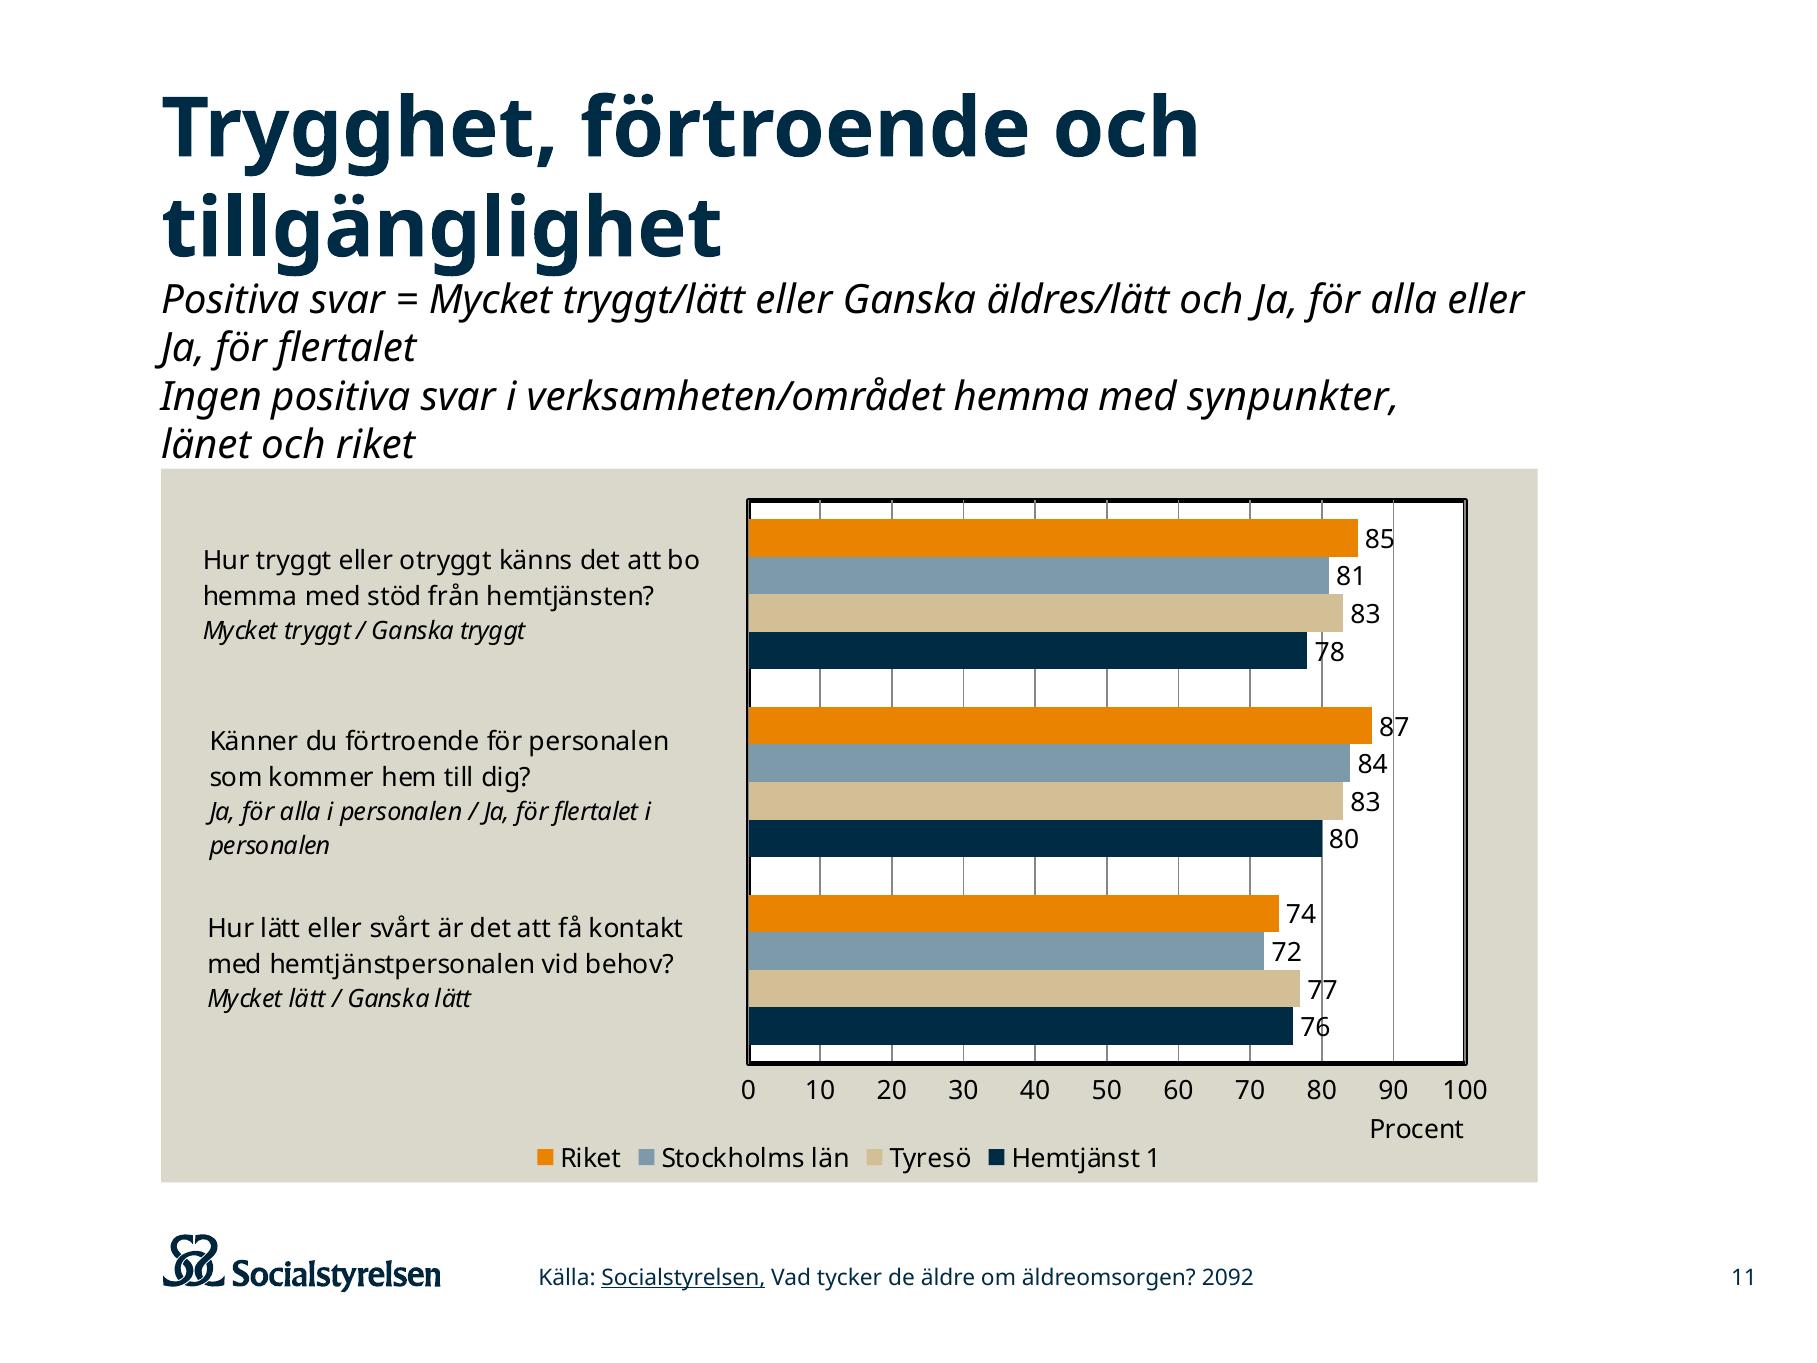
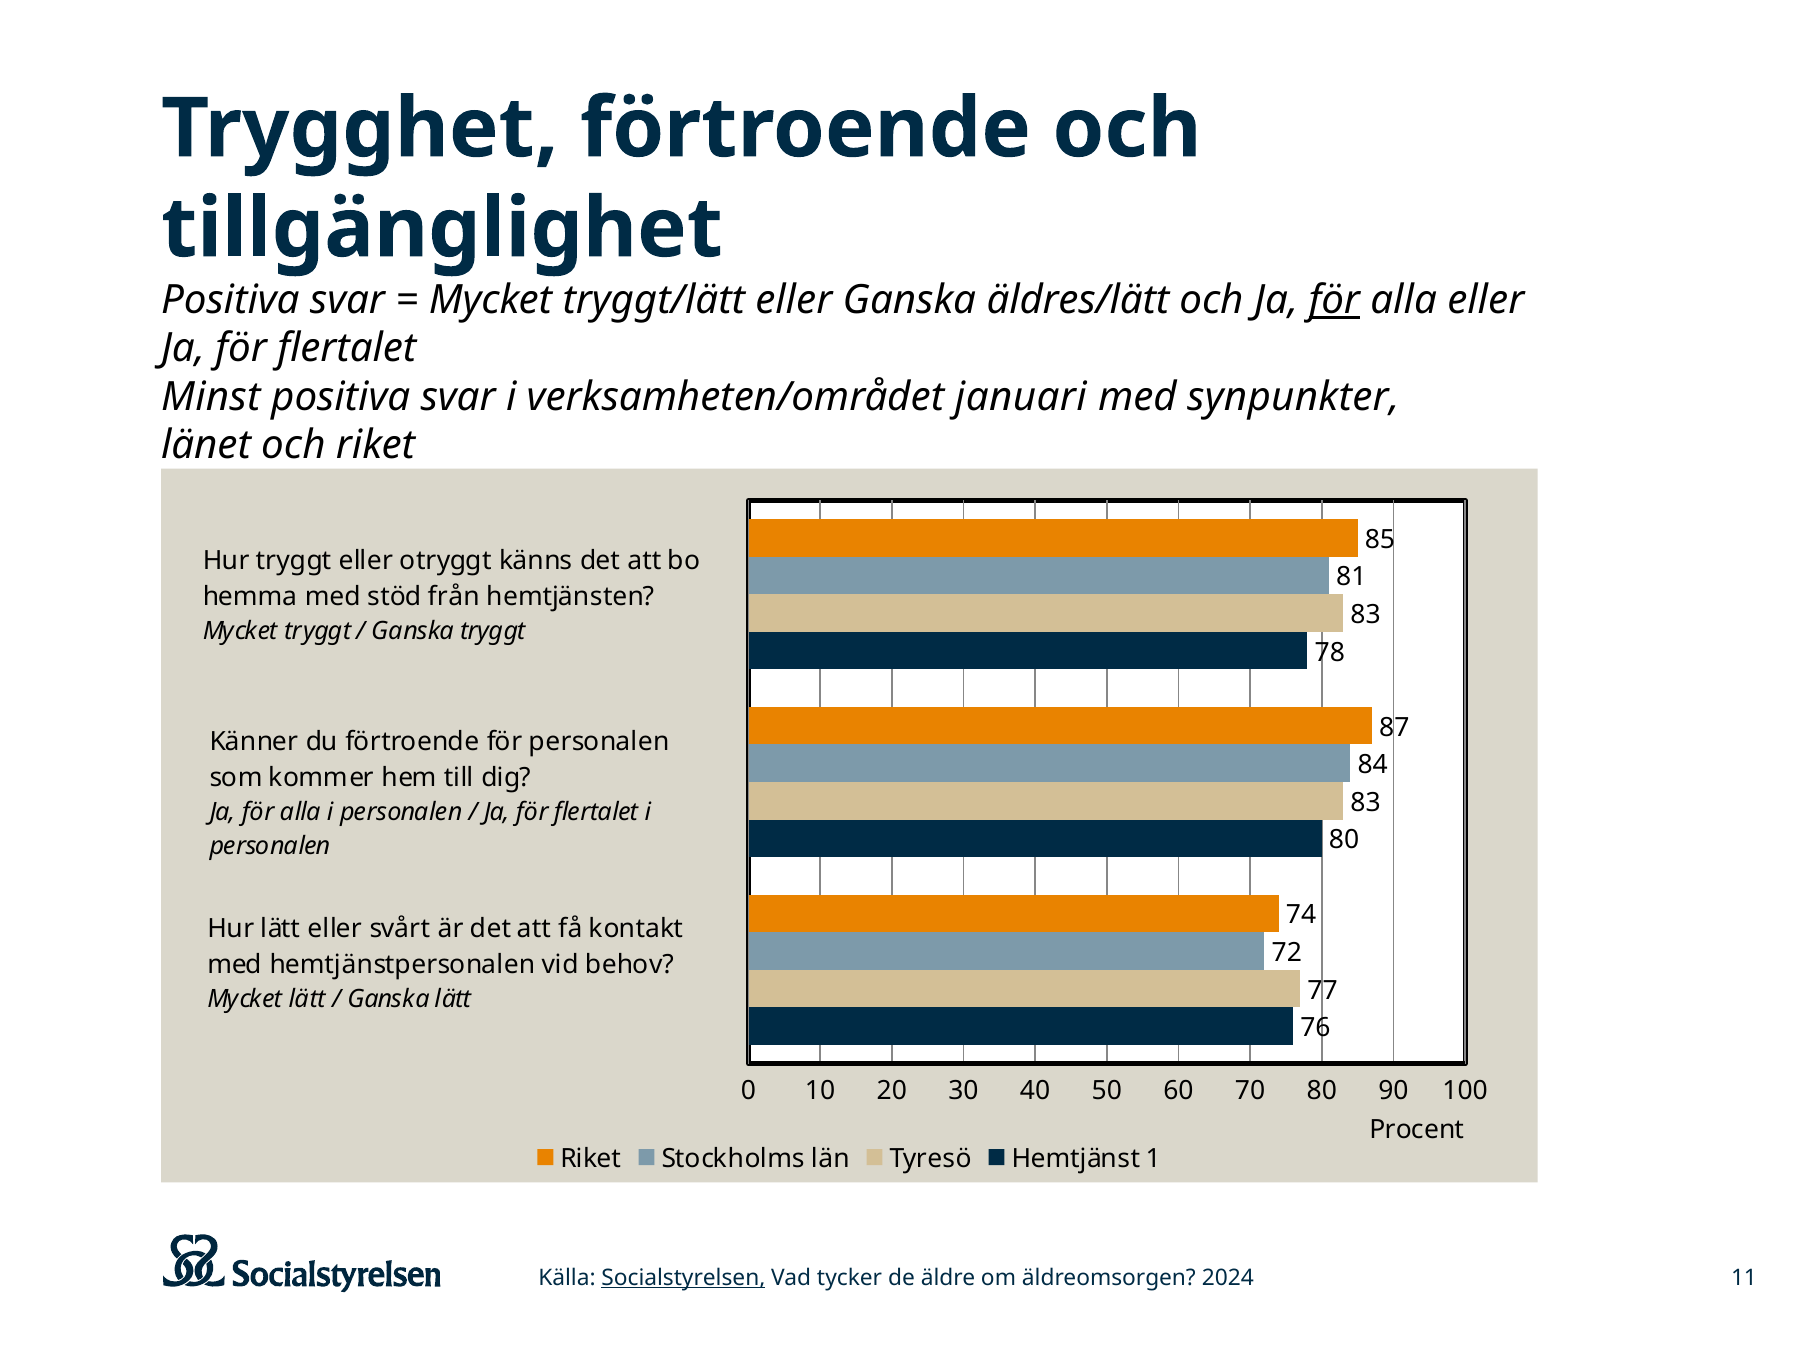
för at (1334, 300) underline: none -> present
Ingen: Ingen -> Minst
verksamheten/området hemma: hemma -> januari
2092: 2092 -> 2024
